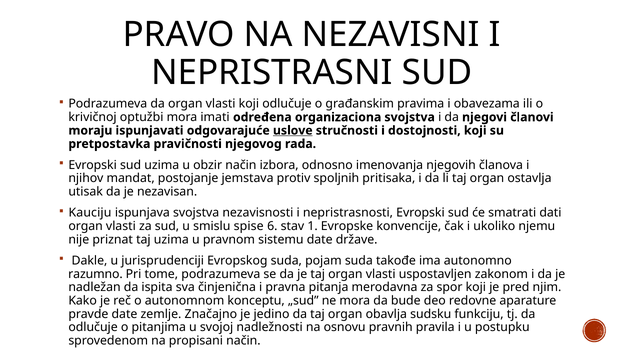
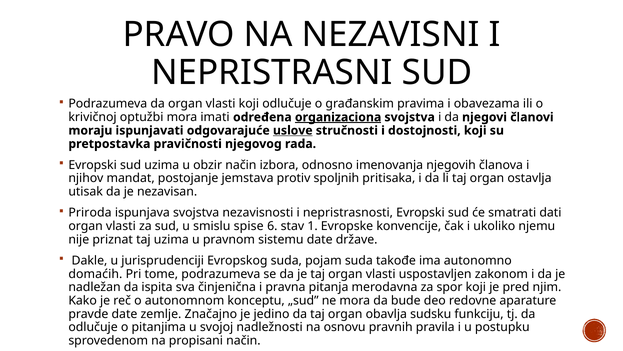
organizaciona underline: none -> present
Kauciju: Kauciju -> Priroda
razumno: razumno -> domaćih
